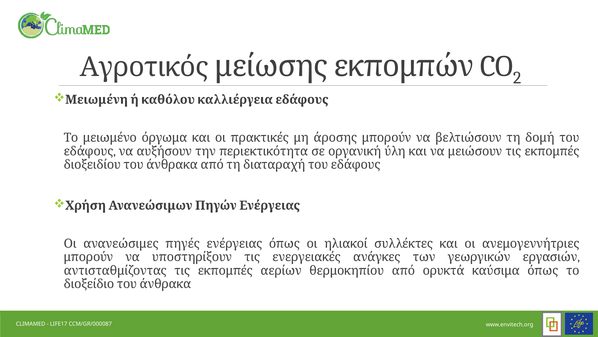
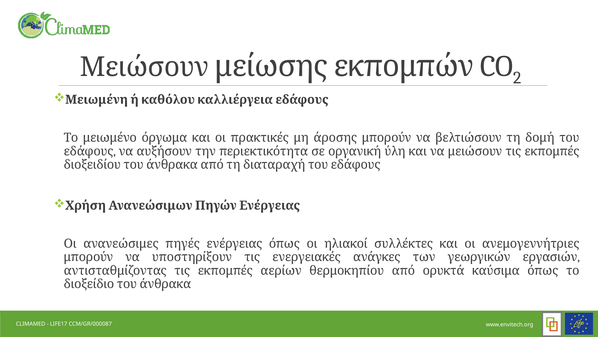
Αγροτικός at (144, 67): Αγροτικός -> Μειώσουν
